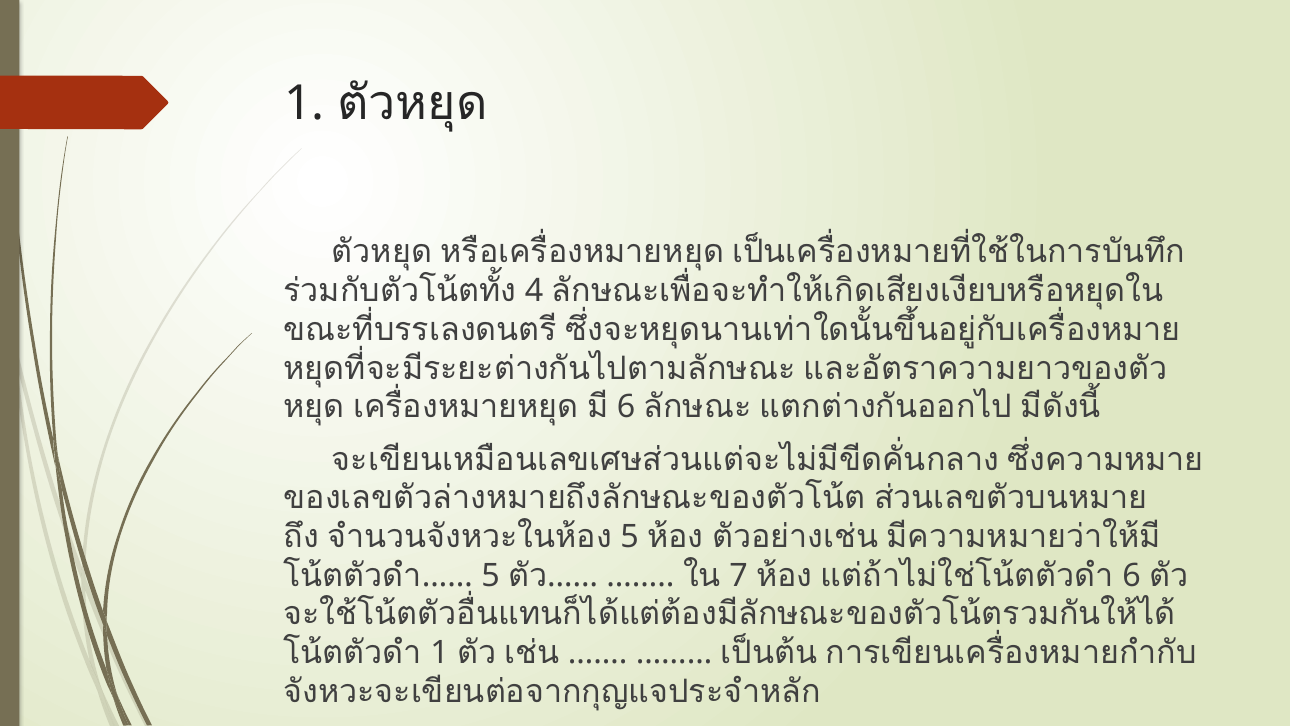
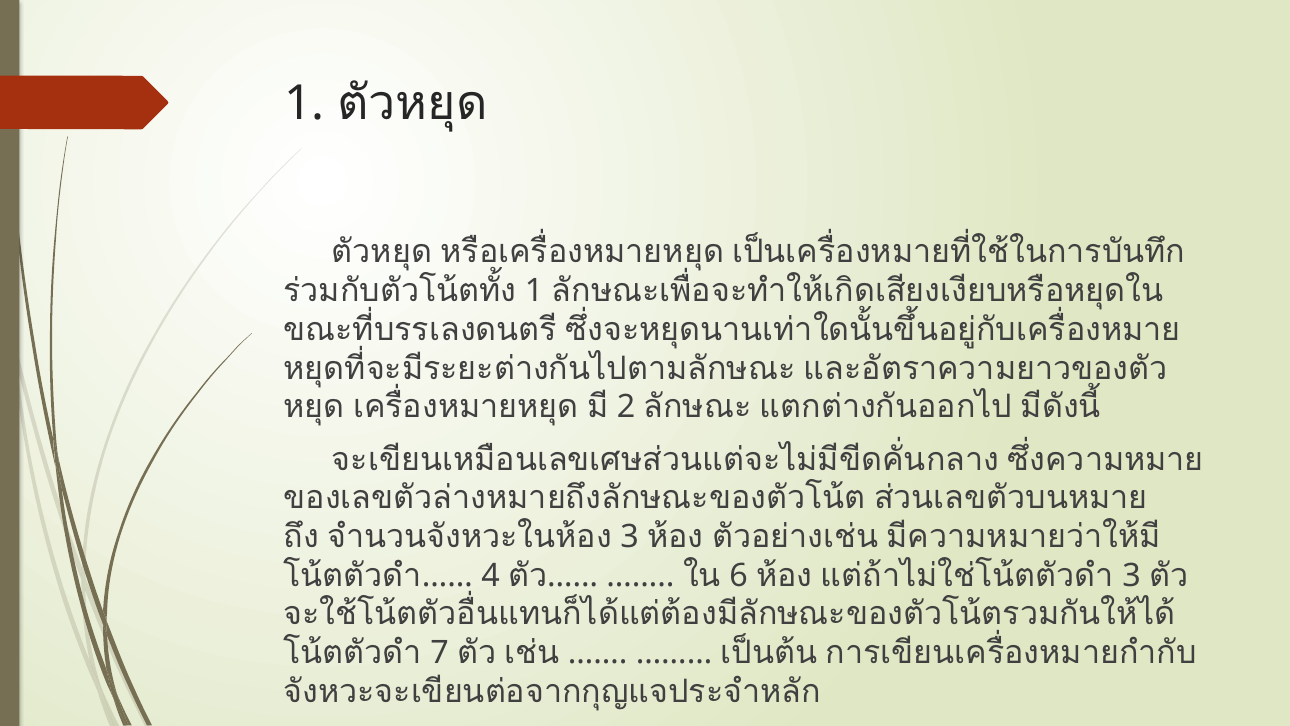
4 at (534, 291): 4 -> 1
6 at (626, 407): 6 -> 2
5 at (630, 537): 5 -> 3
5 at (491, 575): 5 -> 4
7: 7 -> 6
6 at (1132, 575): 6 -> 3
1 at (440, 653): 1 -> 7
